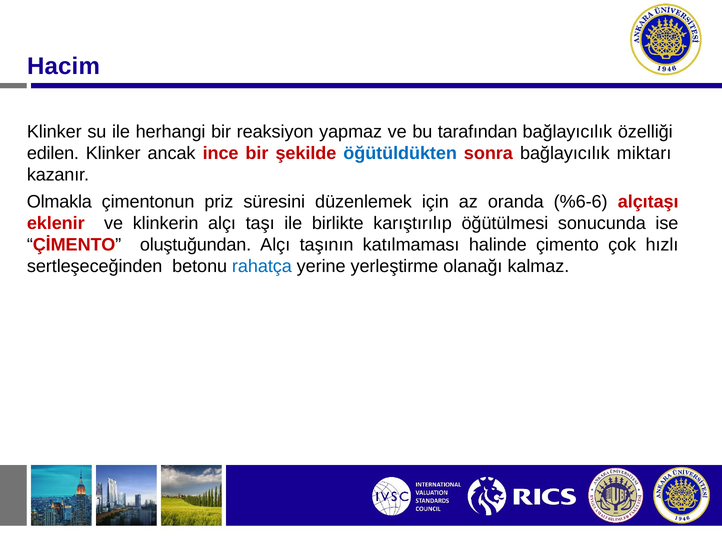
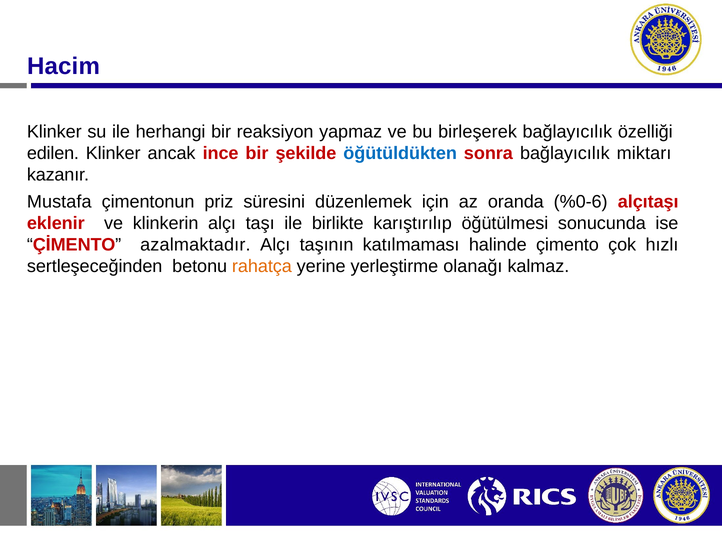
tarafından: tarafından -> birleşerek
Olmakla: Olmakla -> Mustafa
%6-6: %6-6 -> %0-6
oluştuğundan: oluştuğundan -> azalmaktadır
rahatça colour: blue -> orange
